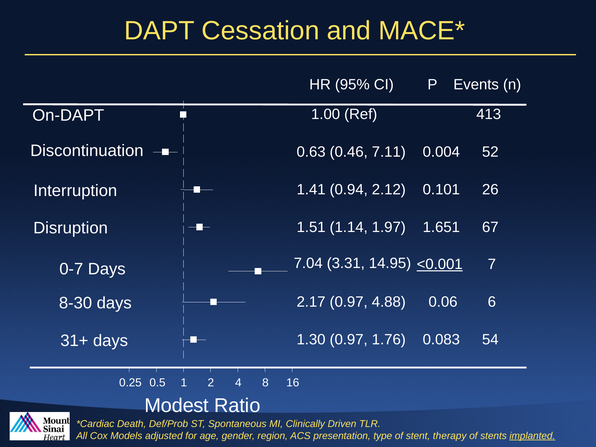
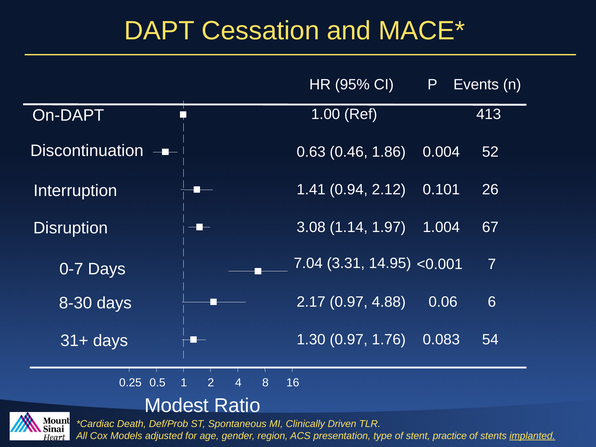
7.11: 7.11 -> 1.86
1.51: 1.51 -> 3.08
1.651: 1.651 -> 1.004
<0.001 underline: present -> none
therapy: therapy -> practice
